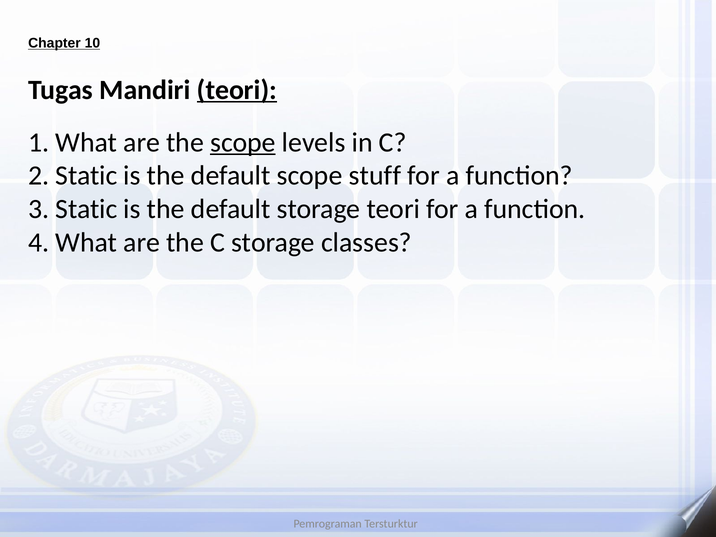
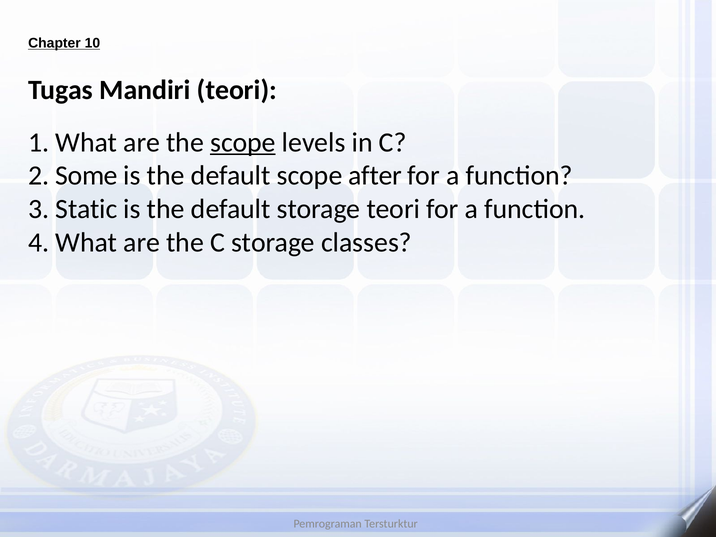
teori at (237, 90) underline: present -> none
2 Static: Static -> Some
stuff: stuff -> after
